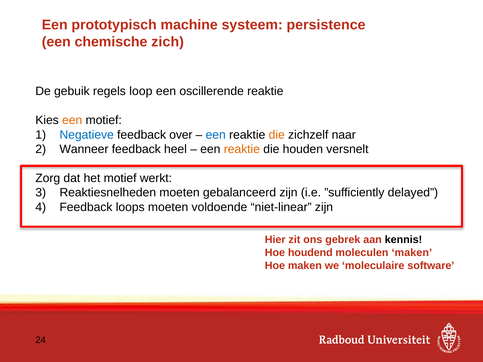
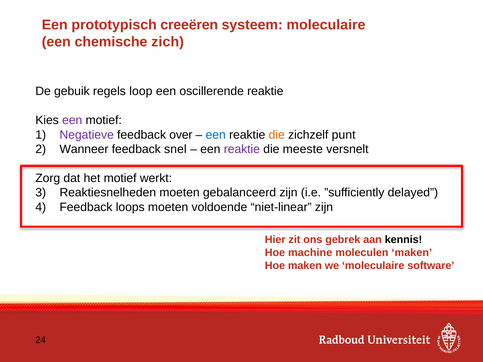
machine: machine -> creeëren
systeem persistence: persistence -> moleculaire
een at (72, 120) colour: orange -> purple
Negatieve colour: blue -> purple
naar: naar -> punt
heel: heel -> snel
reaktie at (242, 149) colour: orange -> purple
houden: houden -> meeste
houdend: houdend -> machine
